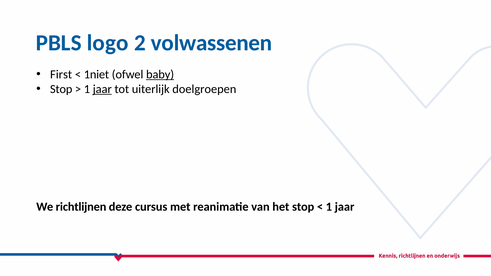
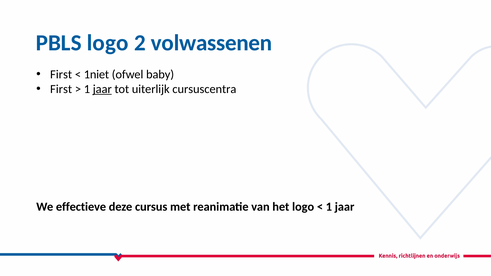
baby underline: present -> none
Stop at (61, 89): Stop -> First
doelgroepen: doelgroepen -> cursuscentra
richtlijnen: richtlijnen -> effectieve
het stop: stop -> logo
